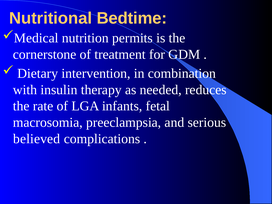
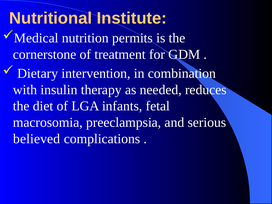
Bedtime: Bedtime -> Institute
rate: rate -> diet
